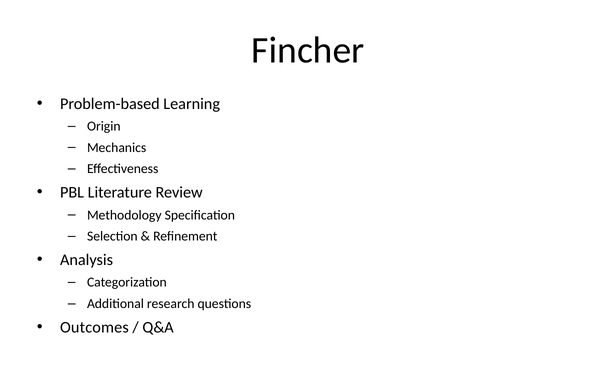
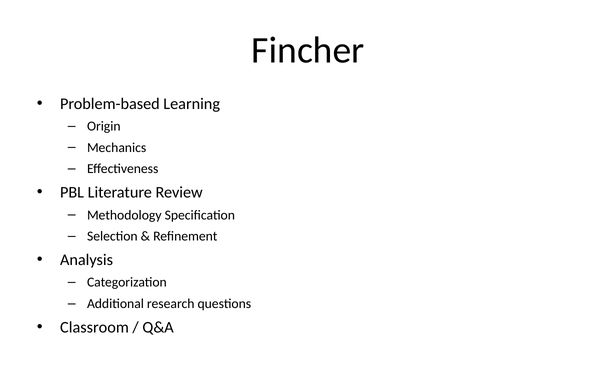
Outcomes: Outcomes -> Classroom
